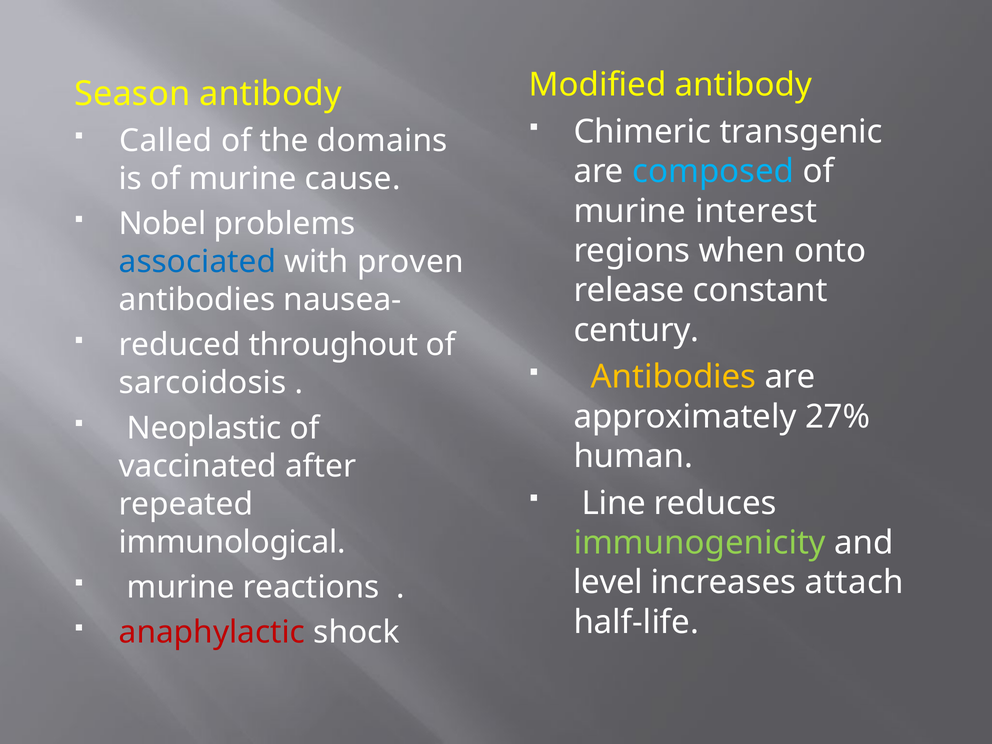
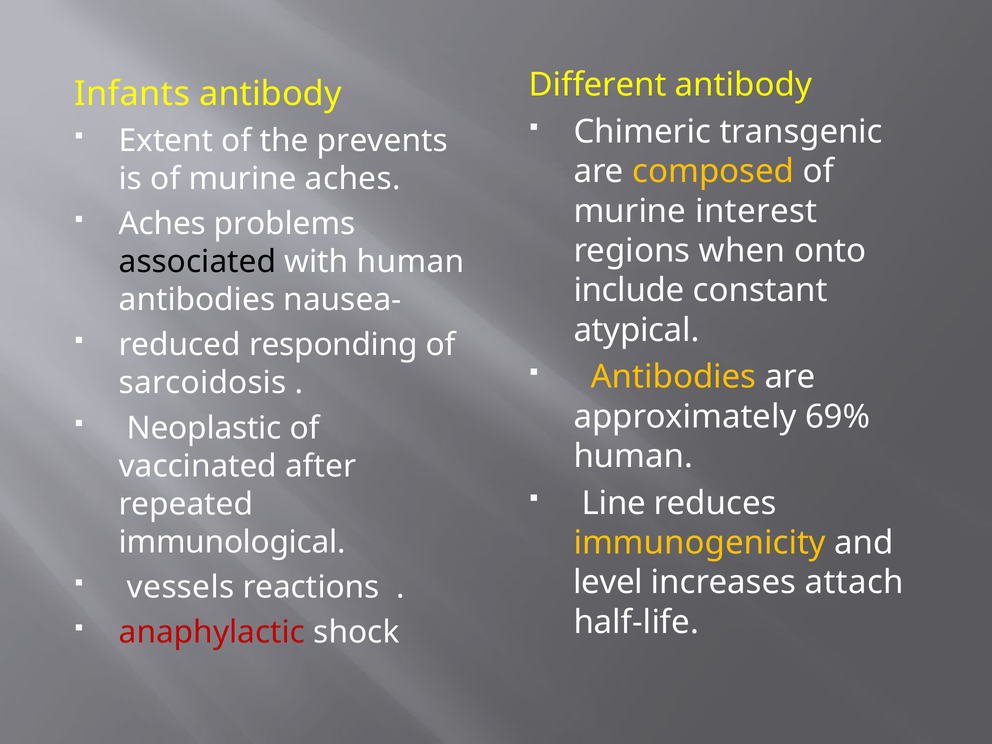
Modified: Modified -> Different
Season: Season -> Infants
Called: Called -> Extent
domains: domains -> prevents
composed colour: light blue -> yellow
murine cause: cause -> aches
Nobel at (162, 224): Nobel -> Aches
associated colour: blue -> black
with proven: proven -> human
release: release -> include
century: century -> atypical
throughout: throughout -> responding
27%: 27% -> 69%
immunogenicity colour: light green -> yellow
murine at (181, 587): murine -> vessels
